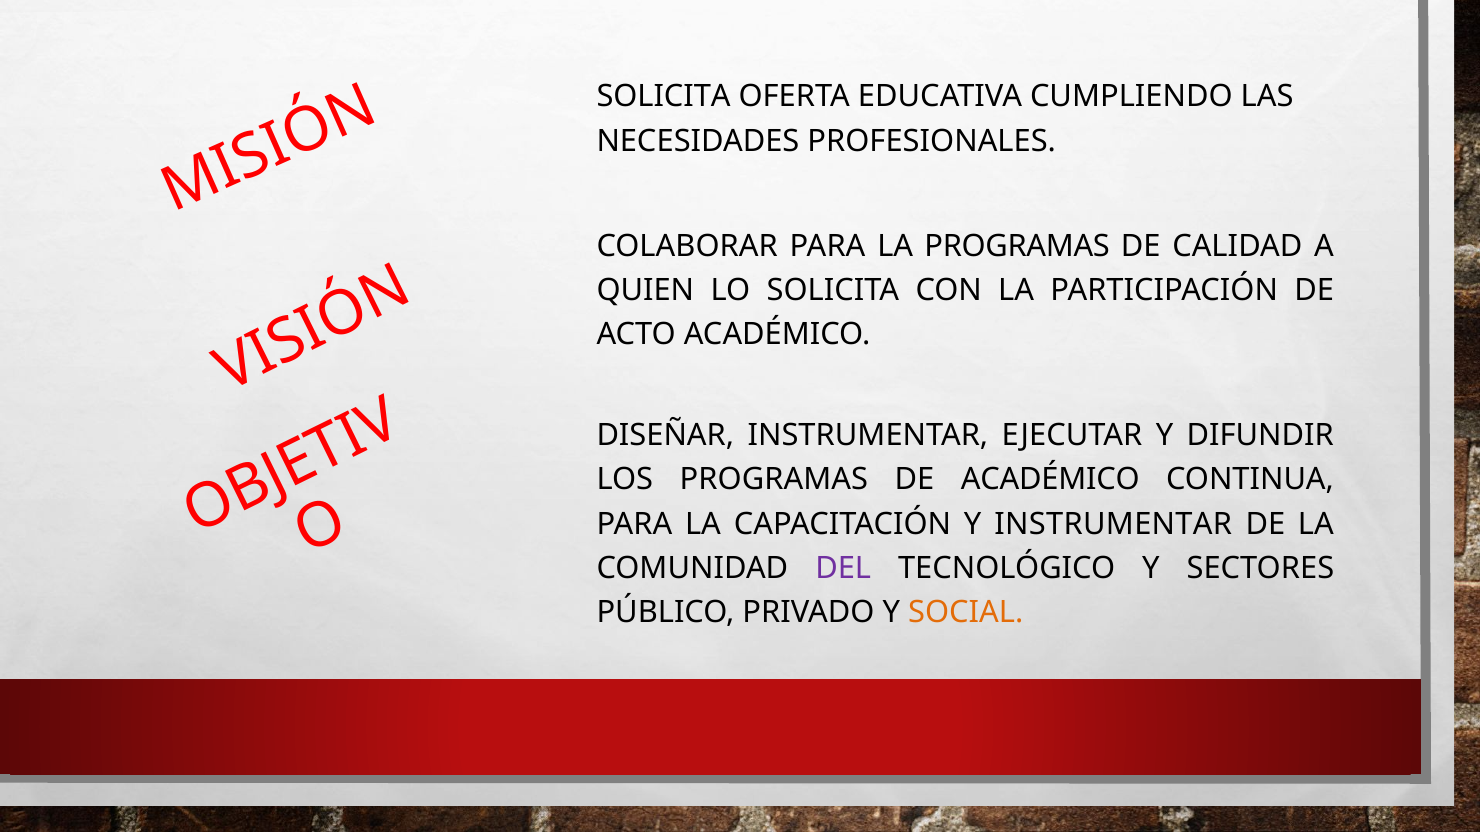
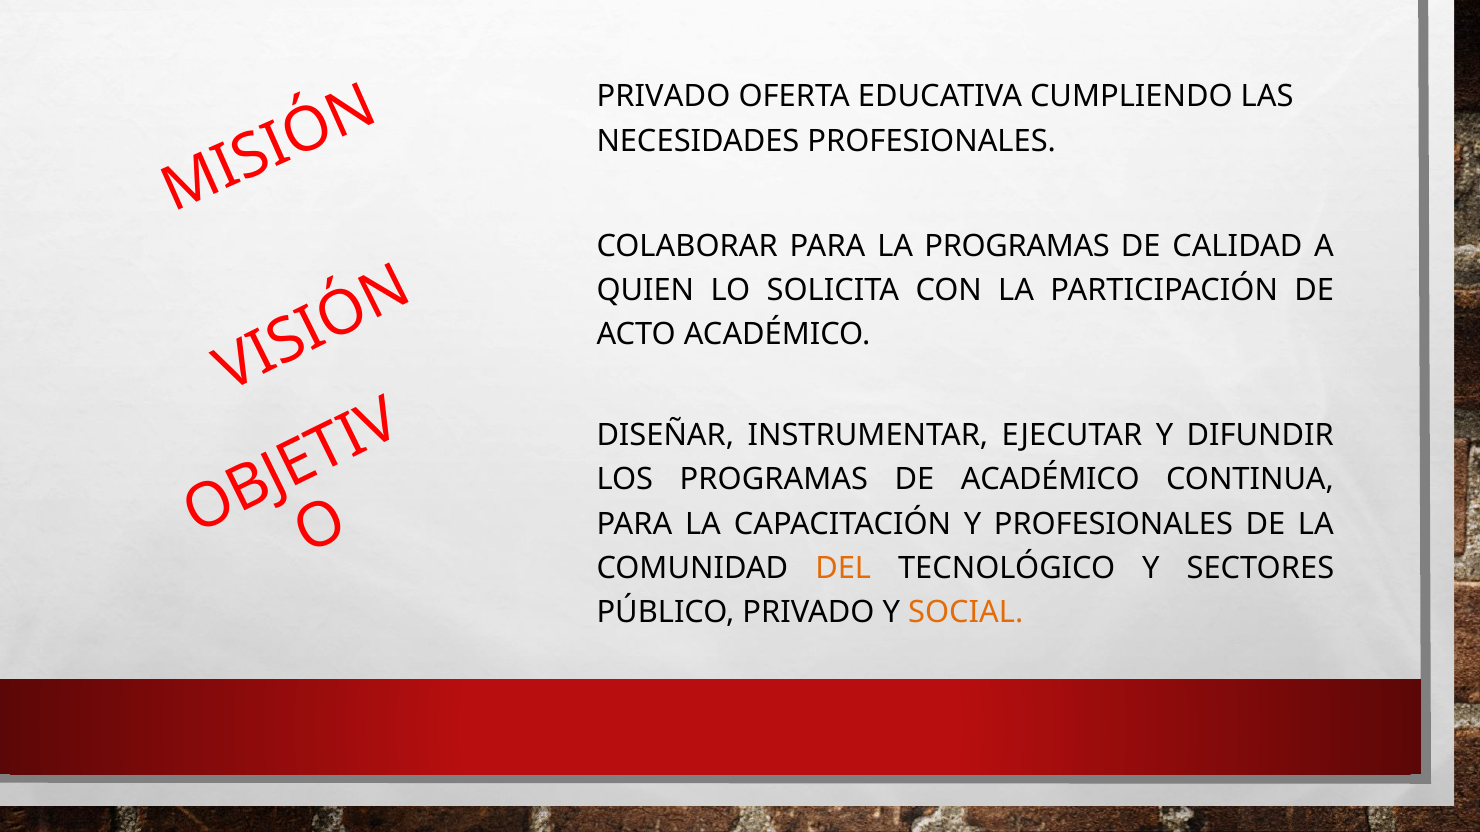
SOLICITA at (664, 97): SOLICITA -> PRIVADO
Y INSTRUMENTAR: INSTRUMENTAR -> PROFESIONALES
DEL colour: purple -> orange
